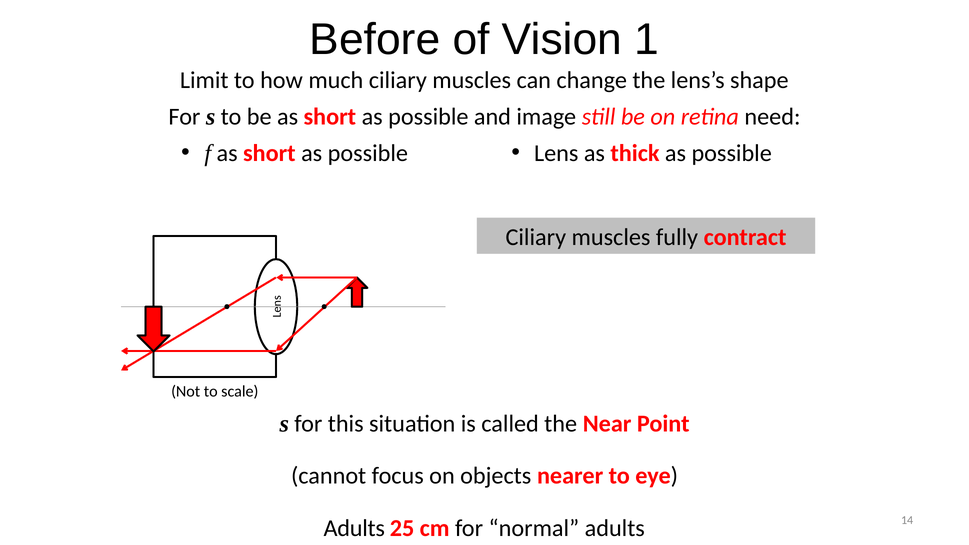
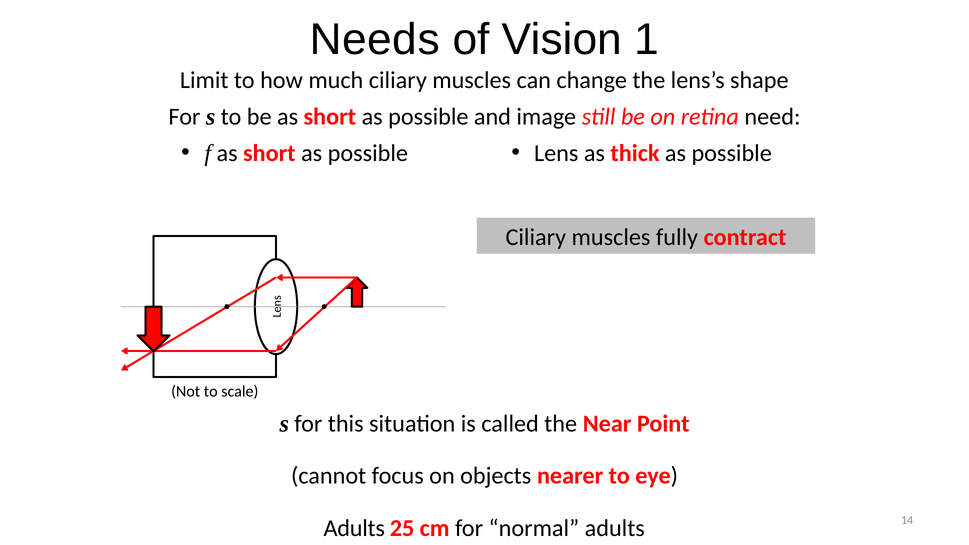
Before: Before -> Needs
